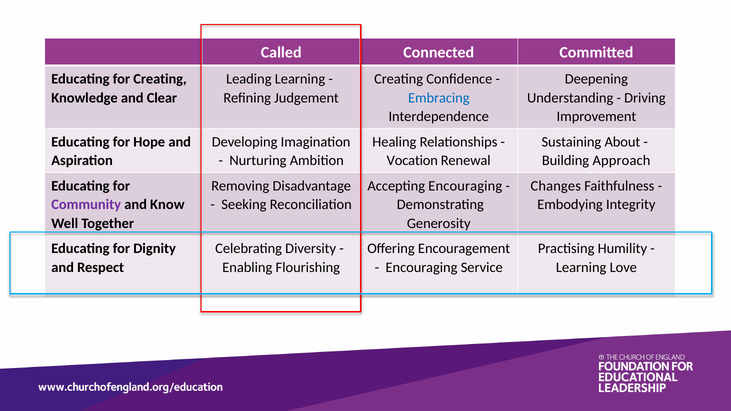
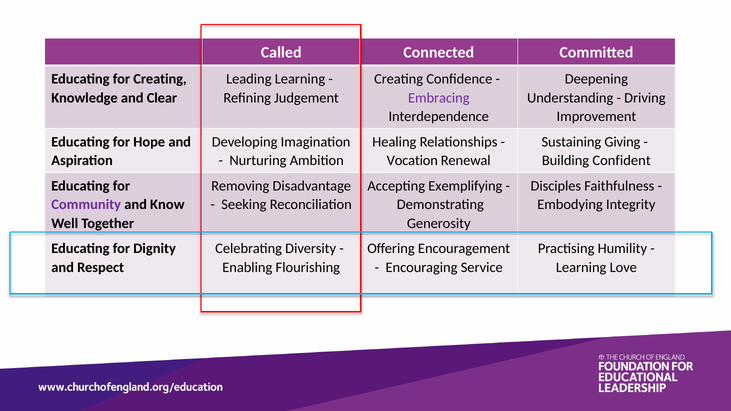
Embracing colour: blue -> purple
About: About -> Giving
Approach: Approach -> Confident
Accepting Encouraging: Encouraging -> Exemplifying
Changes: Changes -> Disciples
